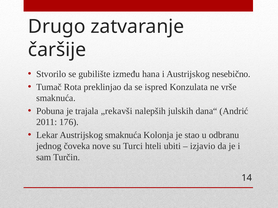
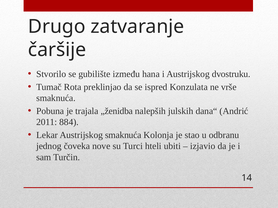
nesebično: nesebično -> dvostruku
„rekavši: „rekavši -> „ženidba
176: 176 -> 884
